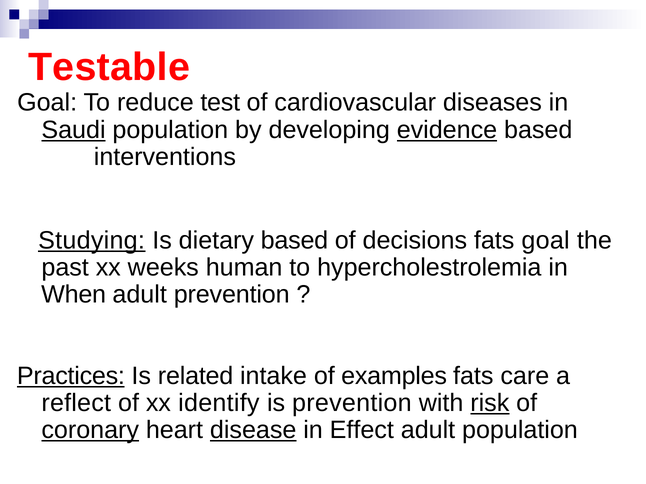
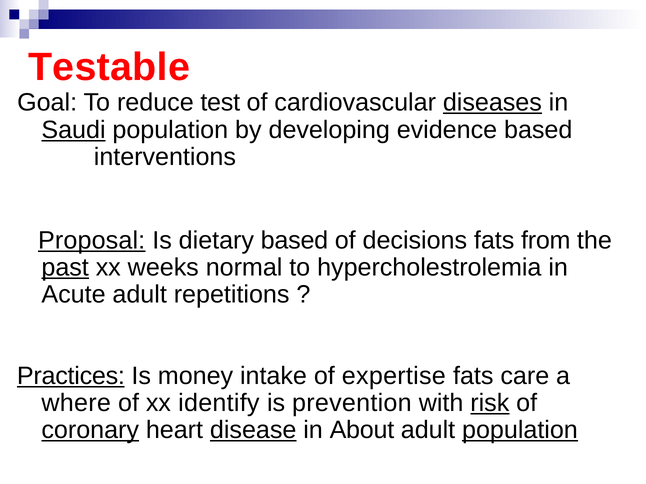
diseases underline: none -> present
evidence underline: present -> none
Studying: Studying -> Proposal
fats goal: goal -> from
past underline: none -> present
human: human -> normal
When: When -> Acute
adult prevention: prevention -> repetitions
related: related -> money
examples: examples -> expertise
reflect: reflect -> where
Effect: Effect -> About
population at (520, 430) underline: none -> present
